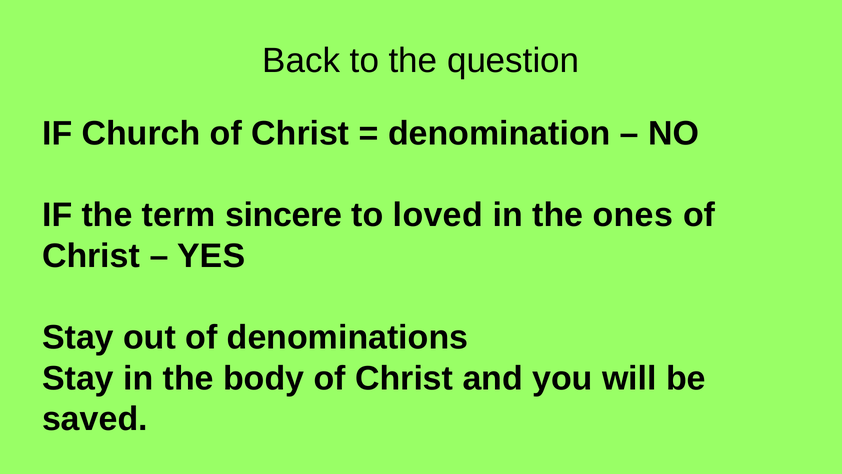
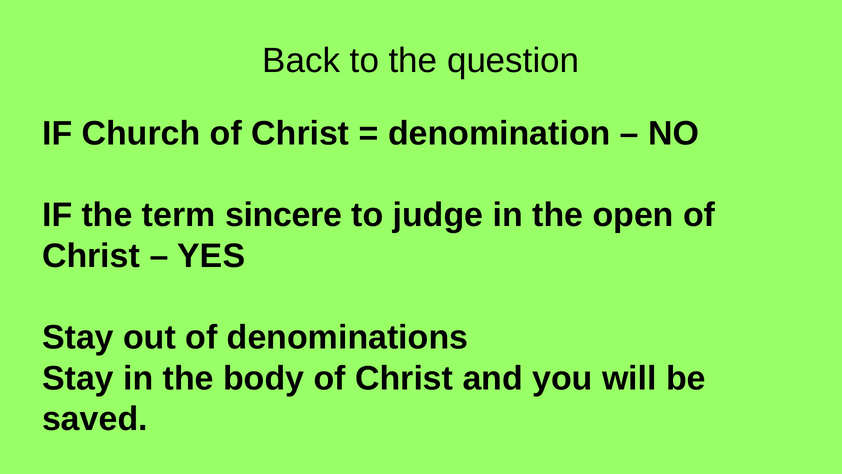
loved: loved -> judge
ones: ones -> open
